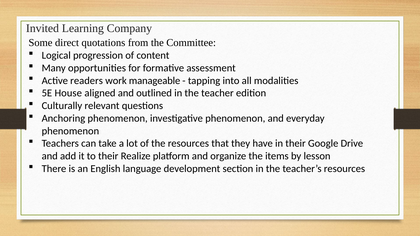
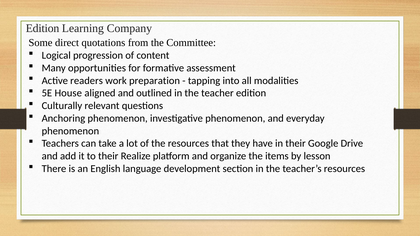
Invited at (42, 28): Invited -> Edition
manageable: manageable -> preparation
